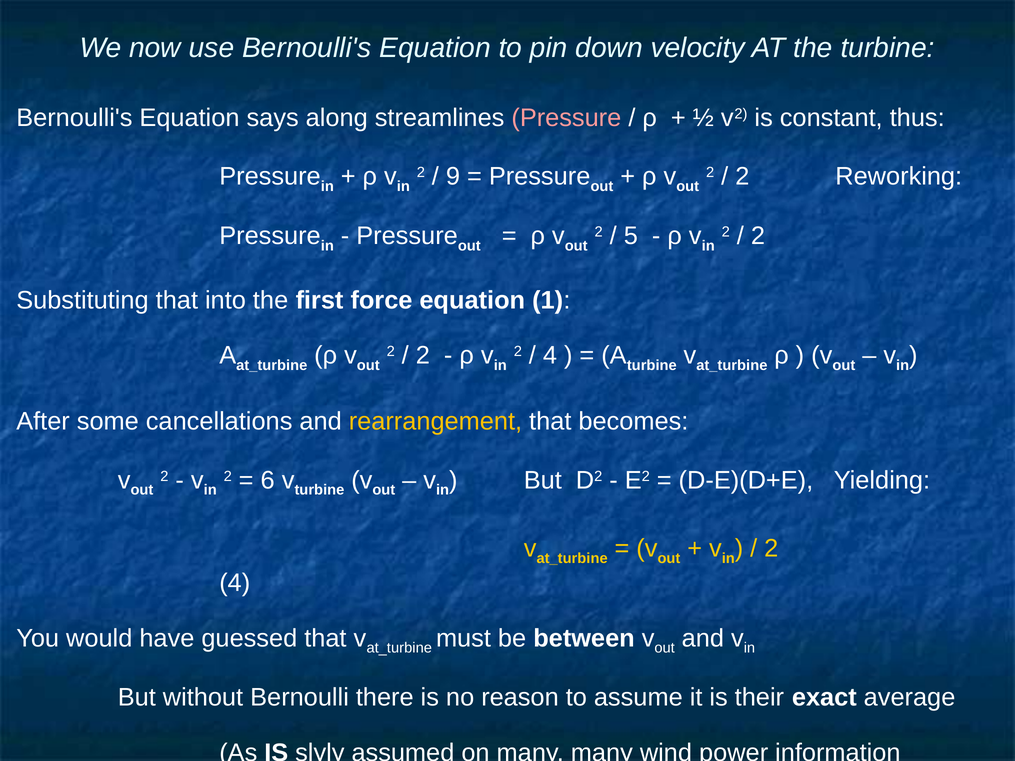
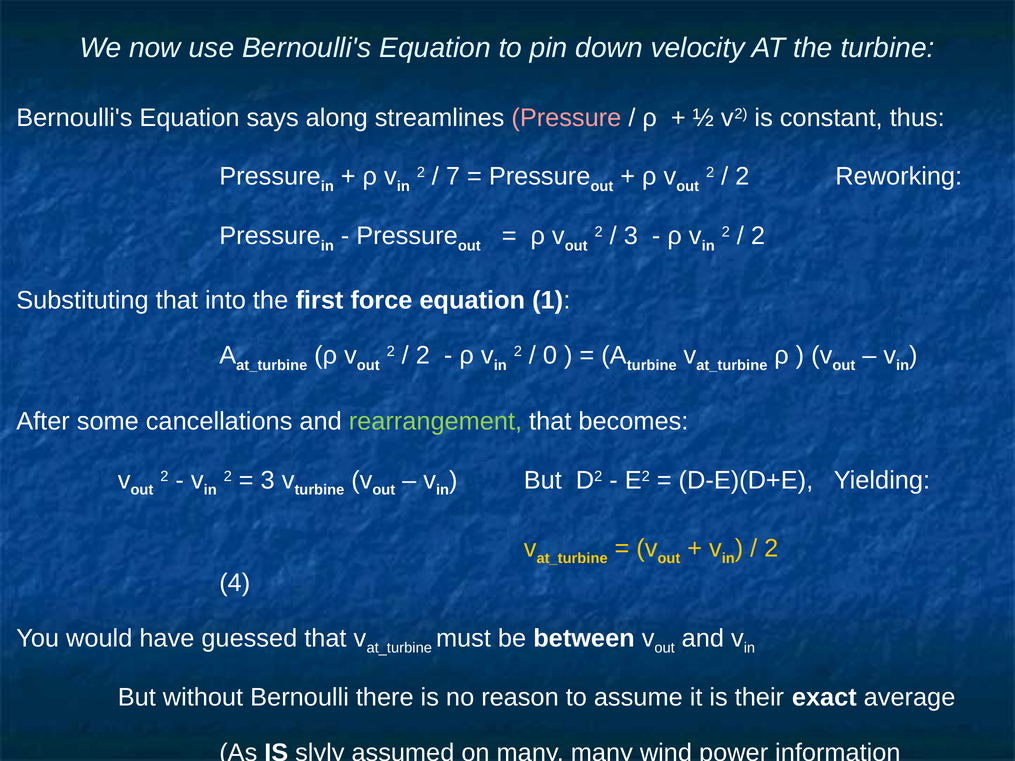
9: 9 -> 7
5 at (631, 236): 5 -> 3
4 at (550, 356): 4 -> 0
rearrangement colour: yellow -> light green
6 at (268, 480): 6 -> 3
